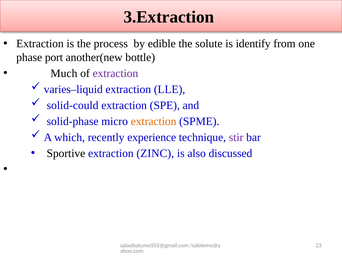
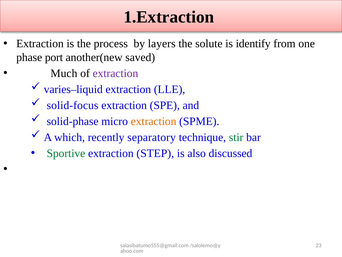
3.Extraction: 3.Extraction -> 1.Extraction
edible: edible -> layers
bottle: bottle -> saved
solid-could: solid-could -> solid-focus
experience: experience -> separatory
stir colour: purple -> green
Sportive colour: black -> green
ZINC: ZINC -> STEP
